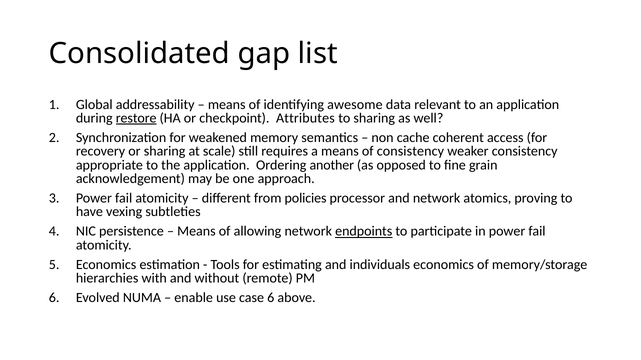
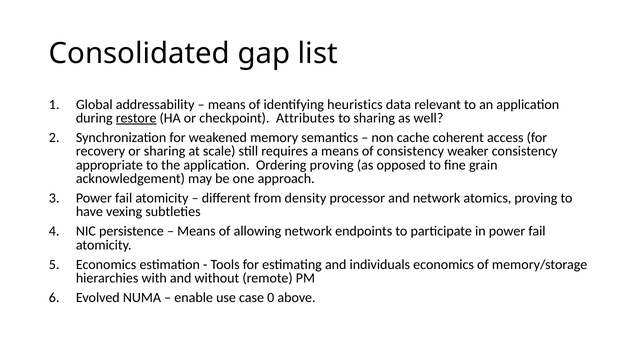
awesome: awesome -> heuristics
Ordering another: another -> proving
policies: policies -> density
endpoints underline: present -> none
case 6: 6 -> 0
